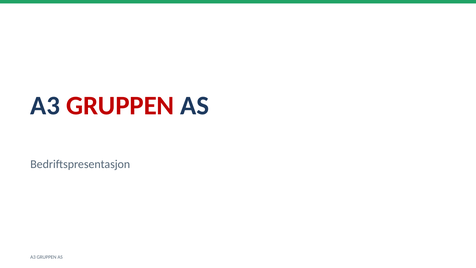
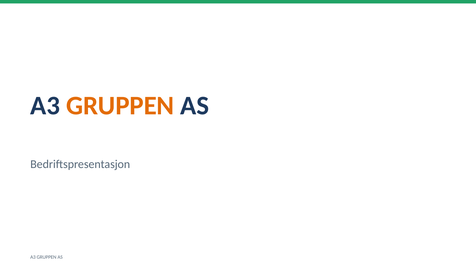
GRUPPEN at (120, 106) colour: red -> orange
